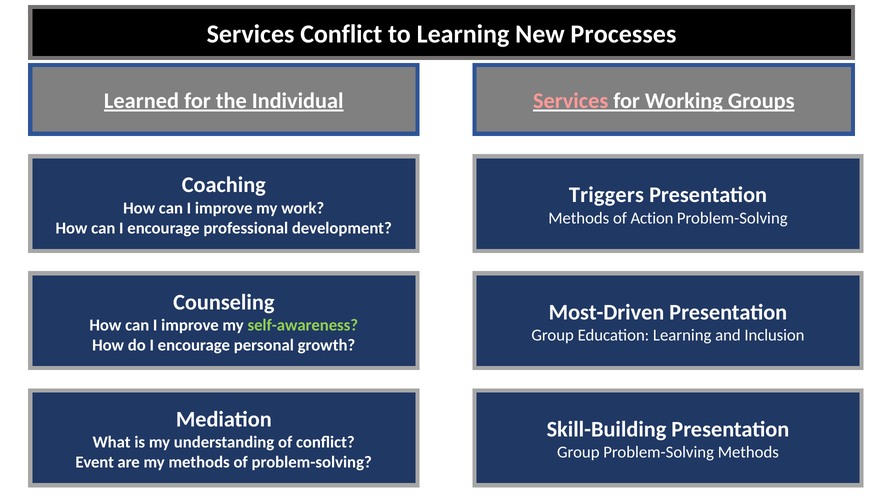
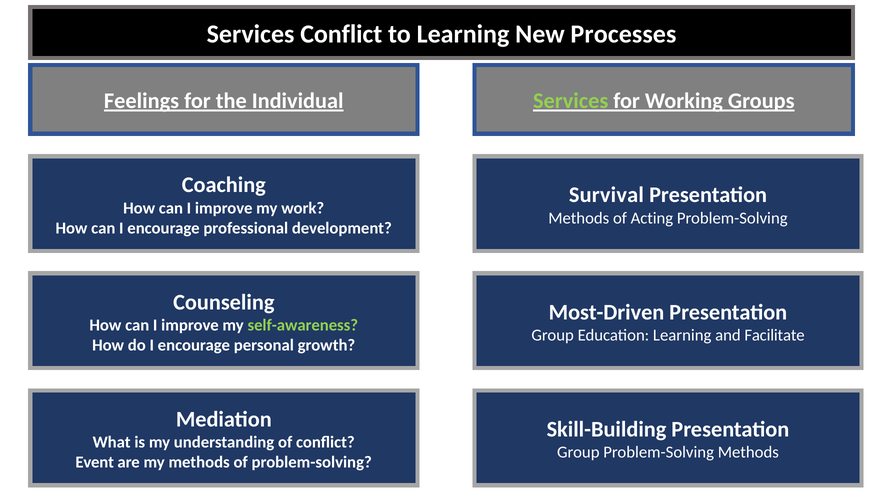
Learned: Learned -> Feelings
Services at (571, 101) colour: pink -> light green
Triggers: Triggers -> Survival
Action: Action -> Acting
Inclusion: Inclusion -> Facilitate
